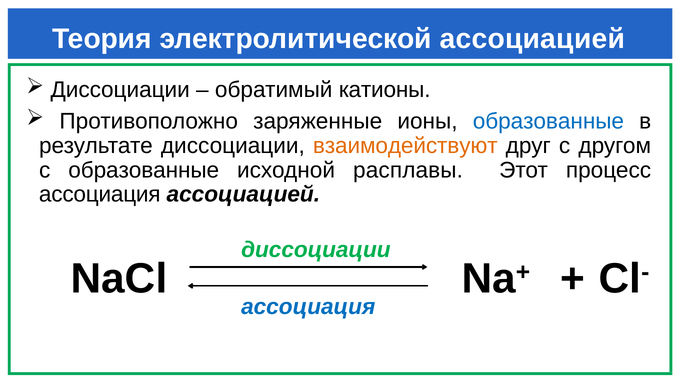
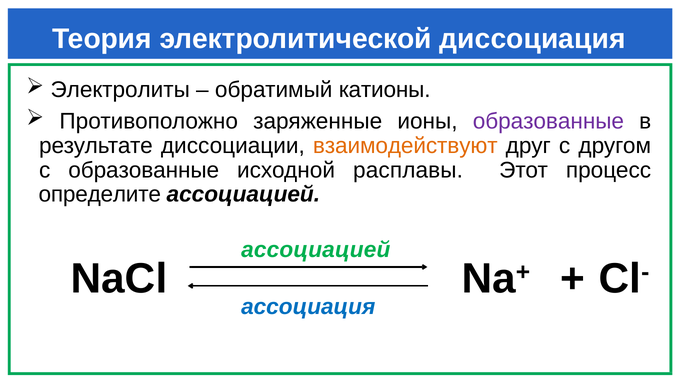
электролитической ассоциацией: ассоциацией -> диссоциация
Диссоциации at (120, 89): Диссоциации -> Электролиты
образованные at (548, 121) colour: blue -> purple
ассоциация at (100, 194): ассоциация -> определите
диссоциации at (316, 249): диссоциации -> ассоциацией
